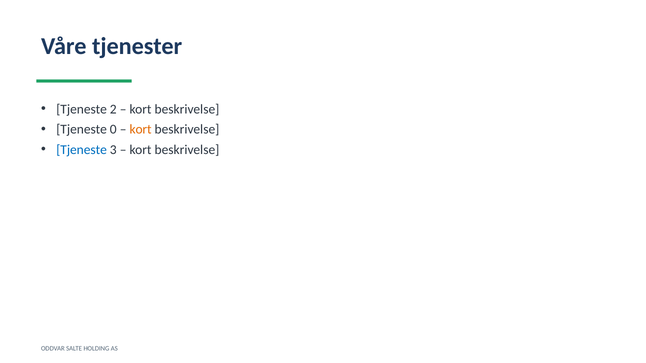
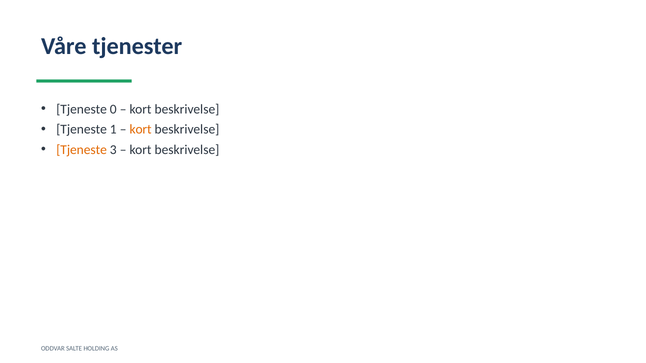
2: 2 -> 0
0: 0 -> 1
Tjeneste at (82, 150) colour: blue -> orange
